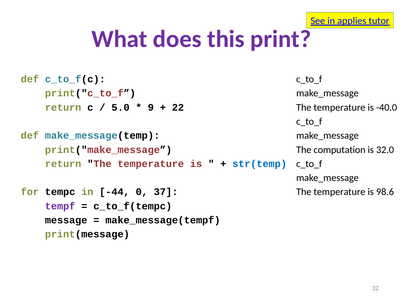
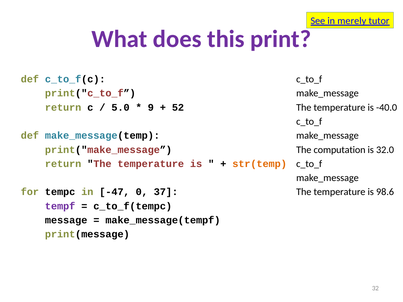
applies: applies -> merely
22: 22 -> 52
str(temp colour: blue -> orange
-44: -44 -> -47
